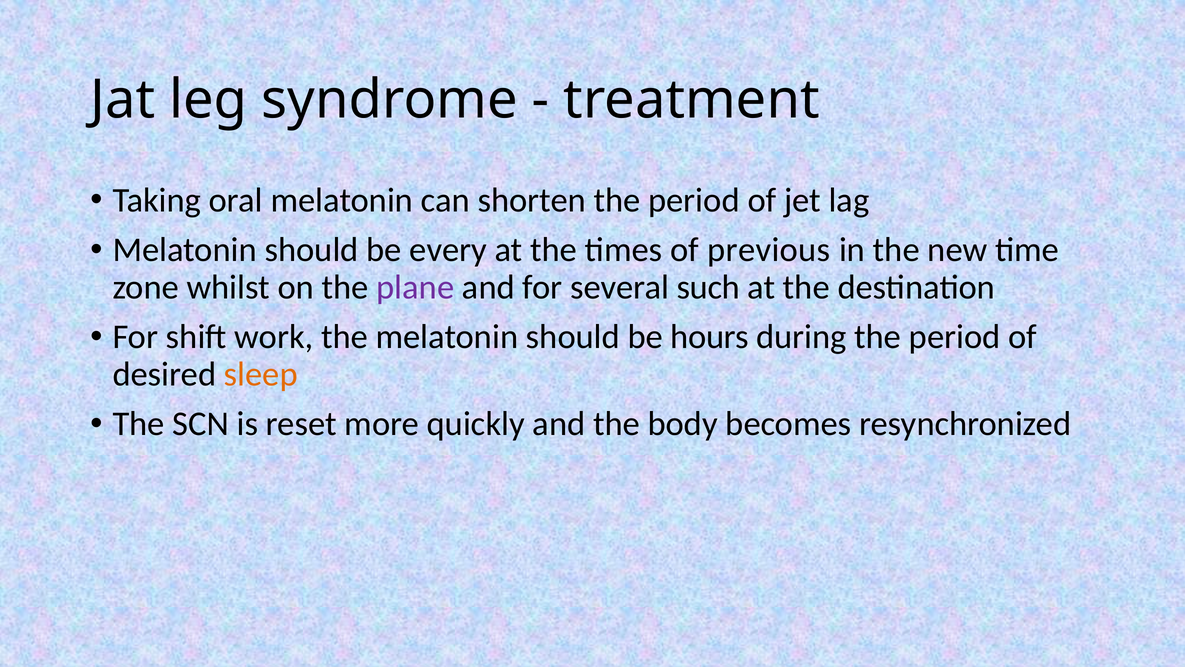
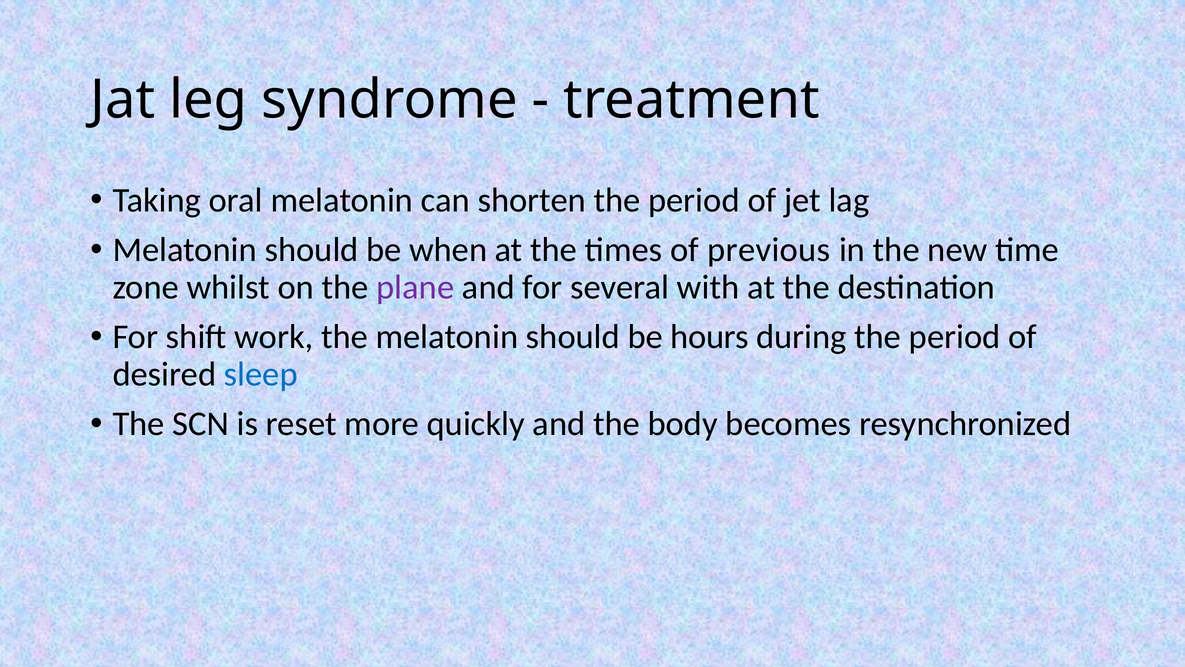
every: every -> when
such: such -> with
sleep colour: orange -> blue
